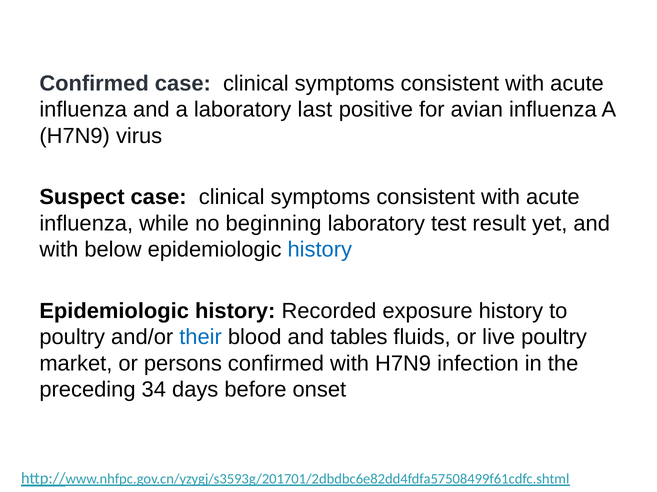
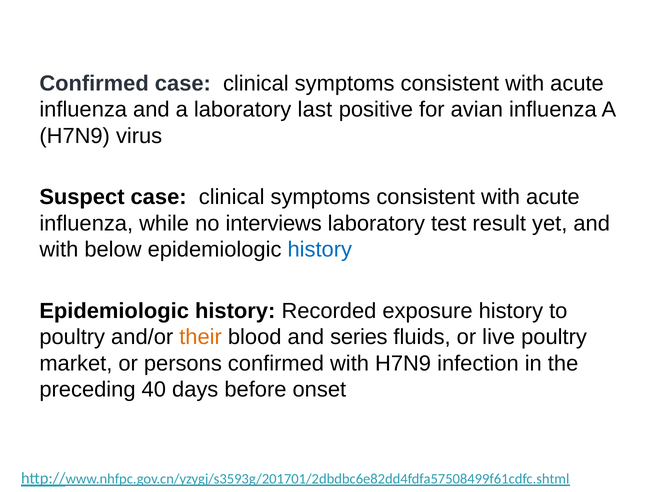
beginning: beginning -> interviews
their colour: blue -> orange
tables: tables -> series
34: 34 -> 40
